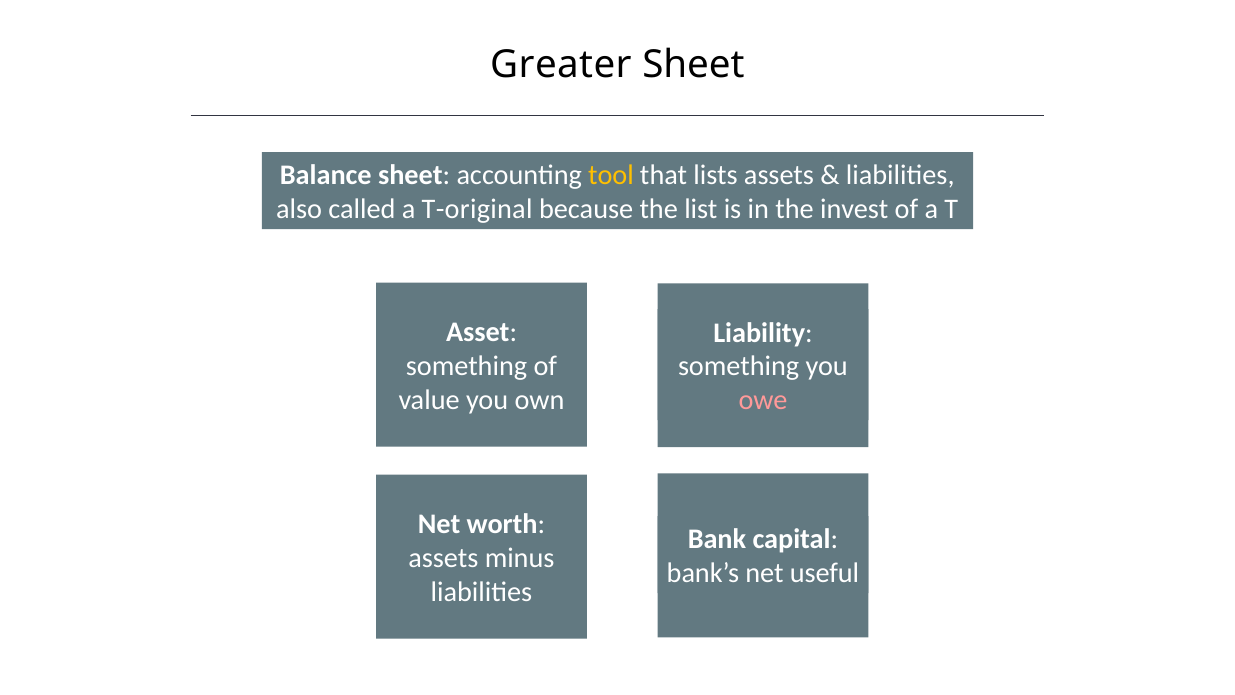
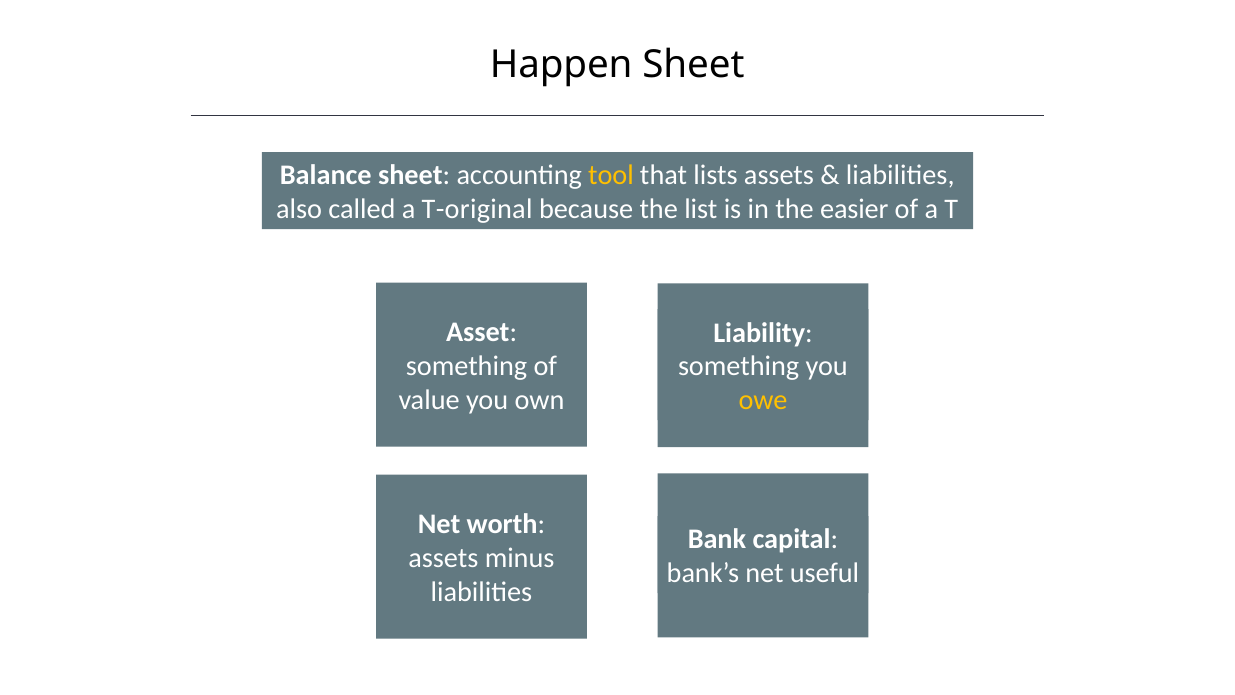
Greater: Greater -> Happen
invest: invest -> easier
owe colour: pink -> yellow
